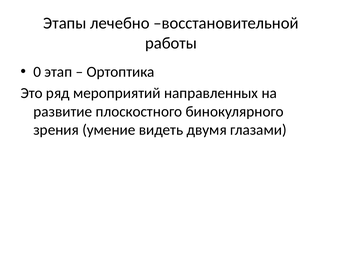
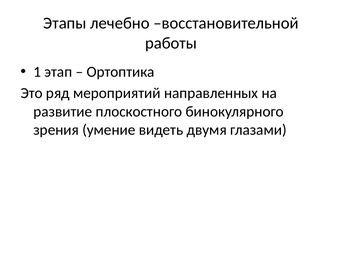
0: 0 -> 1
